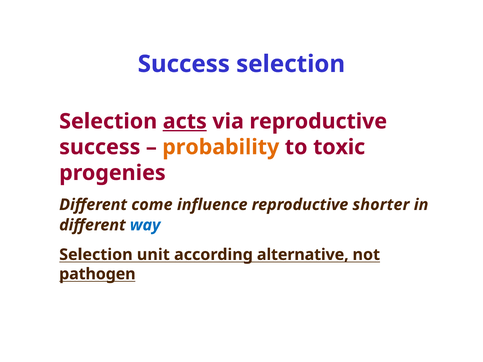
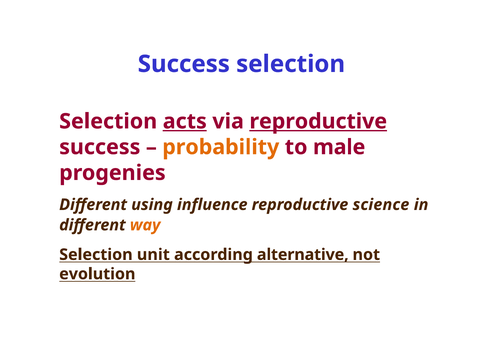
reproductive at (318, 121) underline: none -> present
toxic: toxic -> male
come: come -> using
shorter: shorter -> science
way colour: blue -> orange
pathogen: pathogen -> evolution
